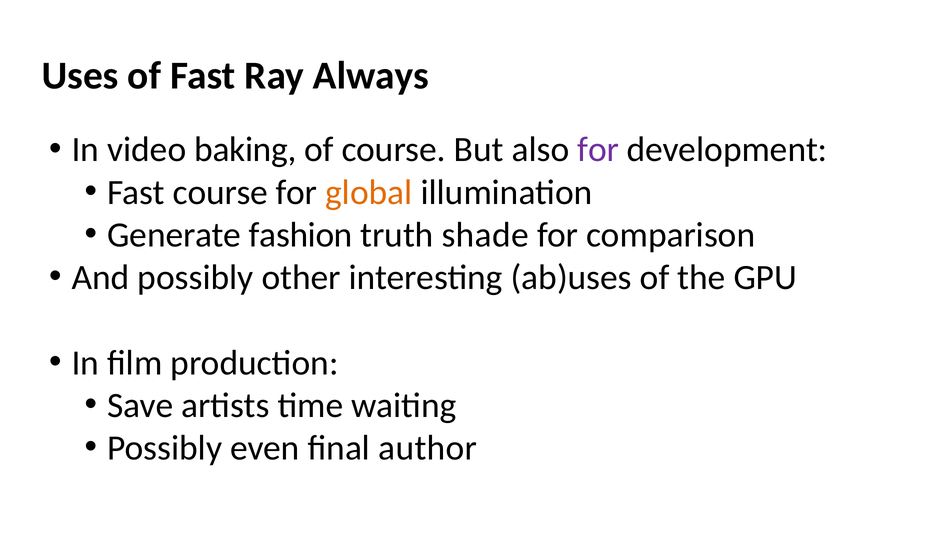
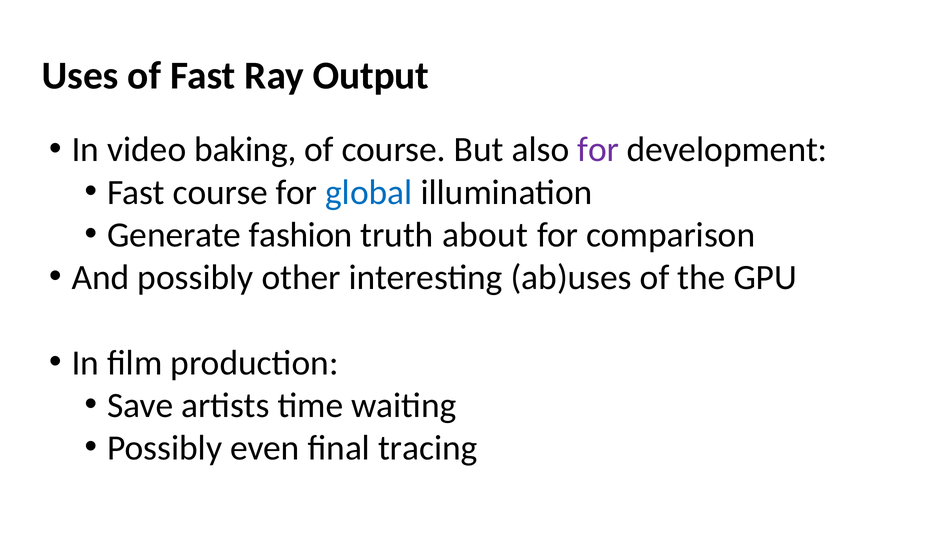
Always: Always -> Output
global colour: orange -> blue
shade: shade -> about
author: author -> tracing
